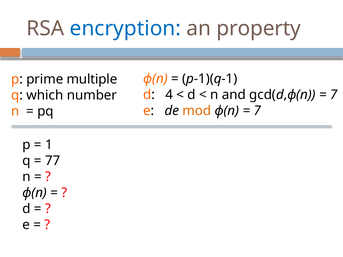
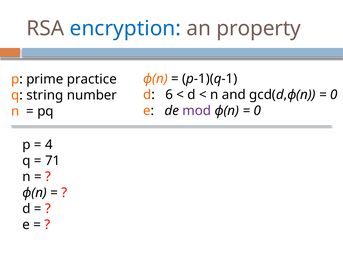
multiple: multiple -> practice
4: 4 -> 6
7 at (334, 95): 7 -> 0
which: which -> string
mod colour: orange -> purple
7 at (257, 111): 7 -> 0
1: 1 -> 4
77: 77 -> 71
